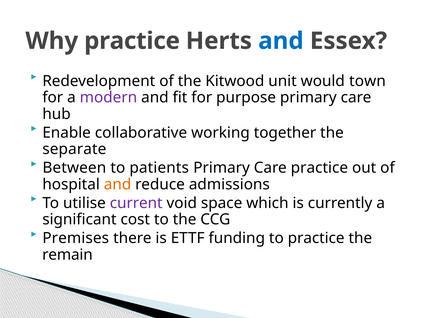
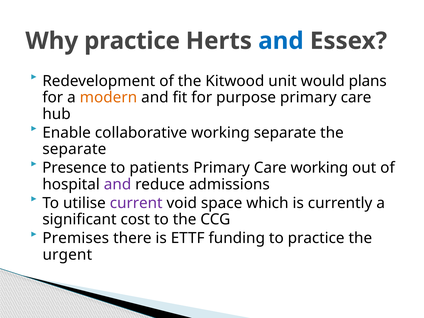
town: town -> plans
modern colour: purple -> orange
working together: together -> separate
Between: Between -> Presence
Care practice: practice -> working
and at (118, 184) colour: orange -> purple
remain: remain -> urgent
